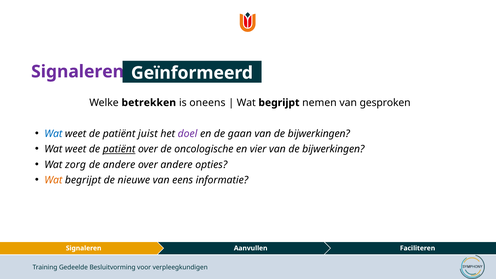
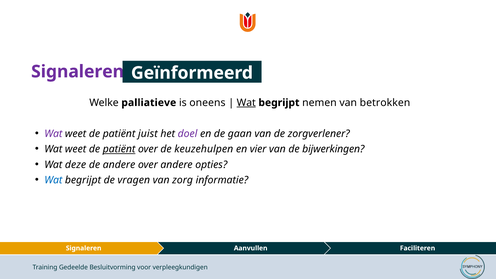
betrekken: betrekken -> palliatieve
Wat at (246, 103) underline: none -> present
gesproken: gesproken -> betrokken
Wat at (53, 134) colour: blue -> purple
bijwerkingen at (319, 134): bijwerkingen -> zorgverlener
oncologische: oncologische -> keuzehulpen
zorg: zorg -> deze
Wat at (53, 180) colour: orange -> blue
nieuwe: nieuwe -> vragen
eens: eens -> zorg
